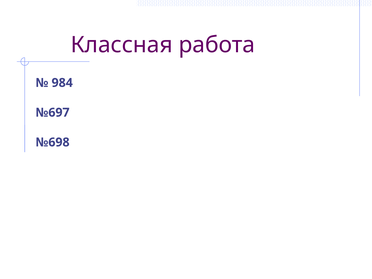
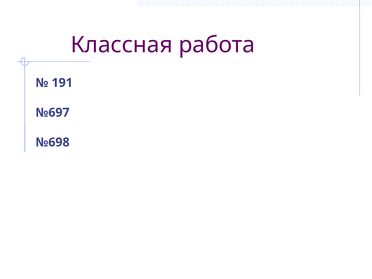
984: 984 -> 191
